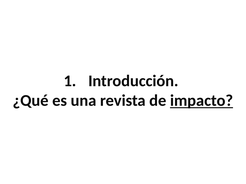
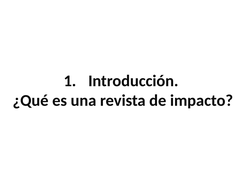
impacto underline: present -> none
